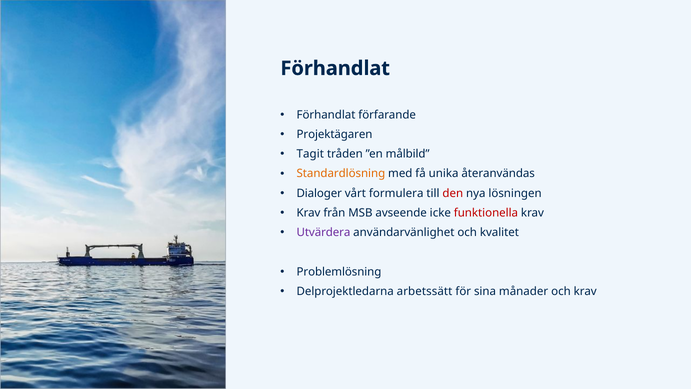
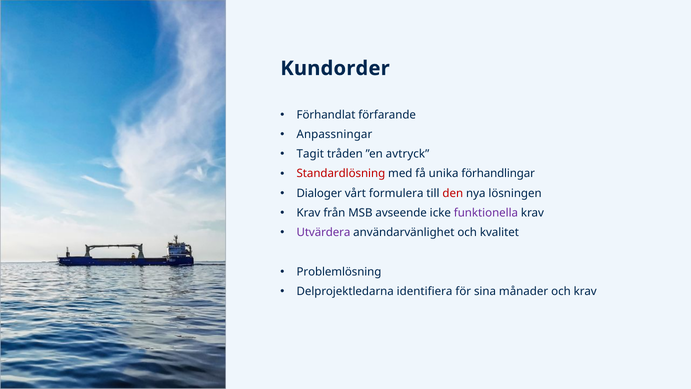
Förhandlat at (335, 68): Förhandlat -> Kundorder
Projektägaren: Projektägaren -> Anpassningar
målbild: målbild -> avtryck
Standardlösning colour: orange -> red
återanvändas: återanvändas -> förhandlingar
funktionella colour: red -> purple
arbetssätt: arbetssätt -> identifiera
